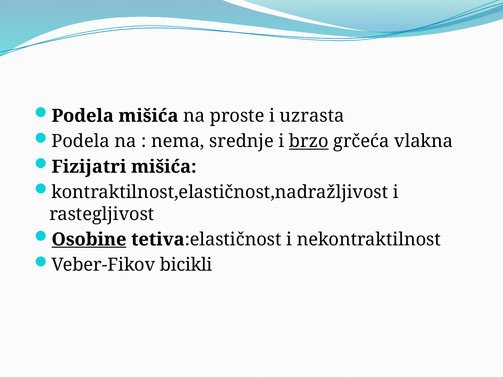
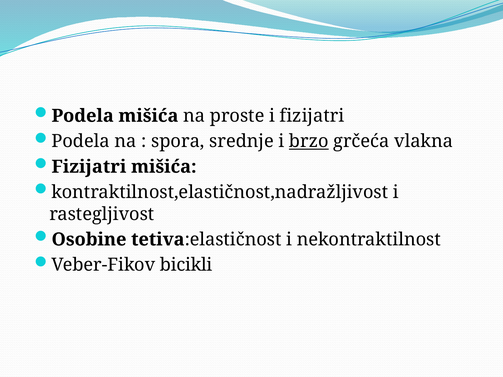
i uzrasta: uzrasta -> fizijatri
nema: nema -> spora
Osobine underline: present -> none
